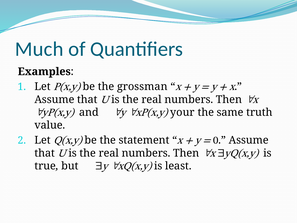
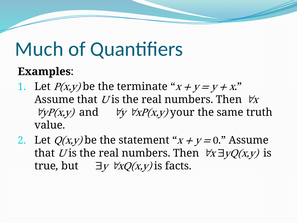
grossman: grossman -> terminate
least: least -> facts
